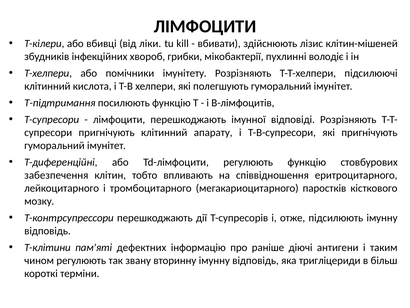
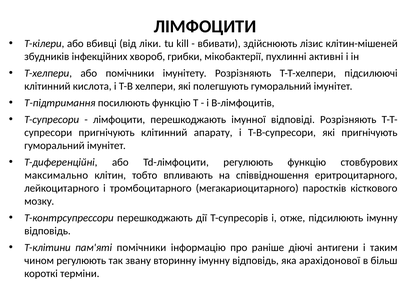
володіє: володіє -> активні
забезпечення: забезпечення -> максимально
пам'яті дефектних: дефектних -> помічники
тригліцериди: тригліцериди -> арахідонової
